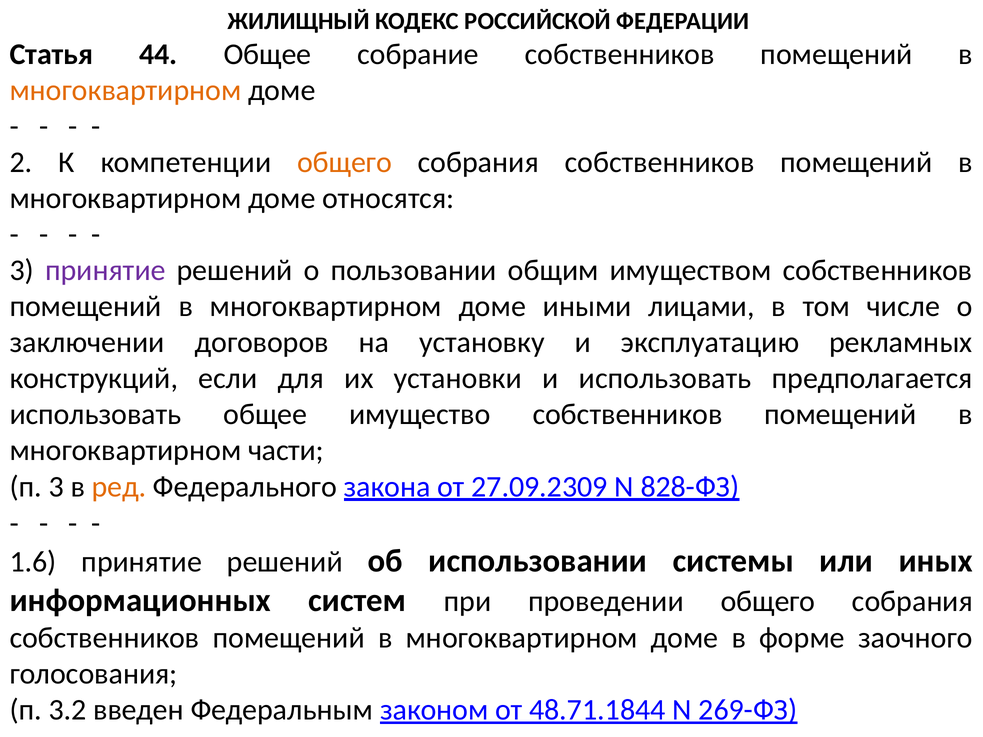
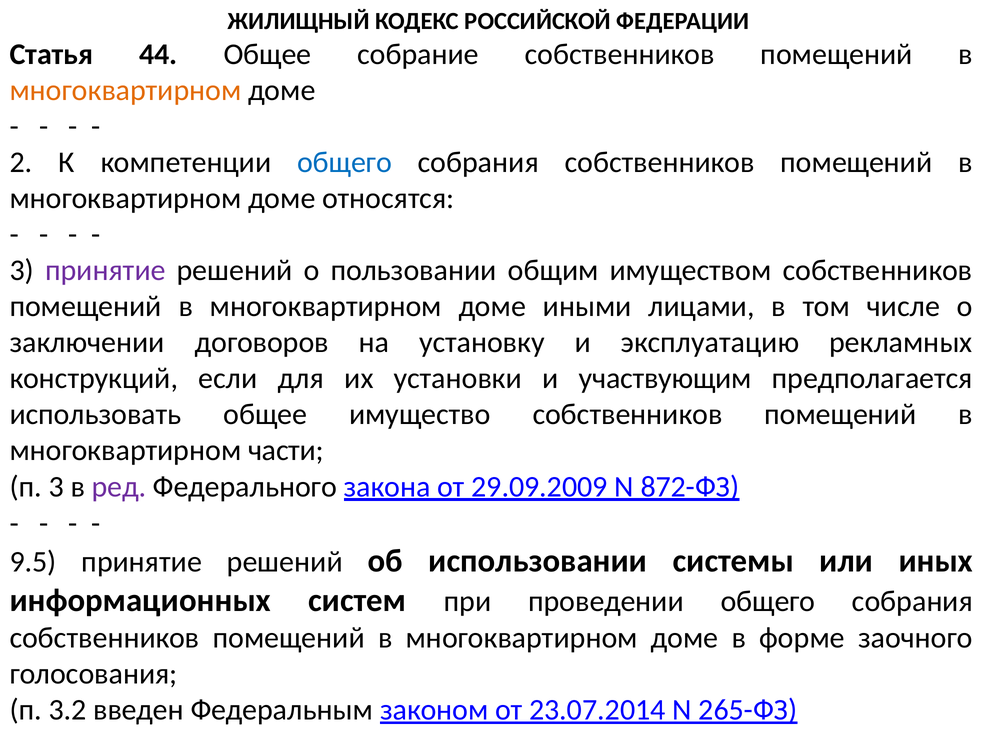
общего at (345, 163) colour: orange -> blue
и использовать: использовать -> участвующим
ред colour: orange -> purple
27.09.2309: 27.09.2309 -> 29.09.2009
828-ФЗ: 828-ФЗ -> 872-ФЗ
1.6: 1.6 -> 9.5
48.71.1844: 48.71.1844 -> 23.07.2014
269-ФЗ: 269-ФЗ -> 265-ФЗ
